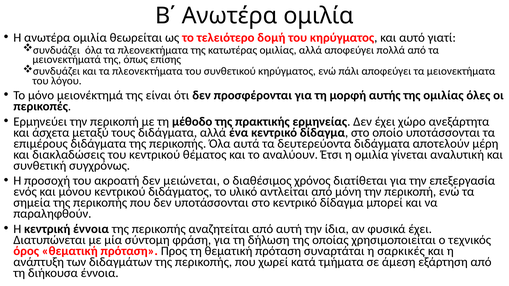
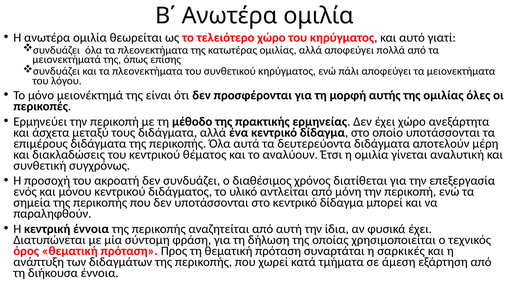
τελειότερο δομή: δομή -> χώρο
δεν μειώνεται: μειώνεται -> συνδυάζει
